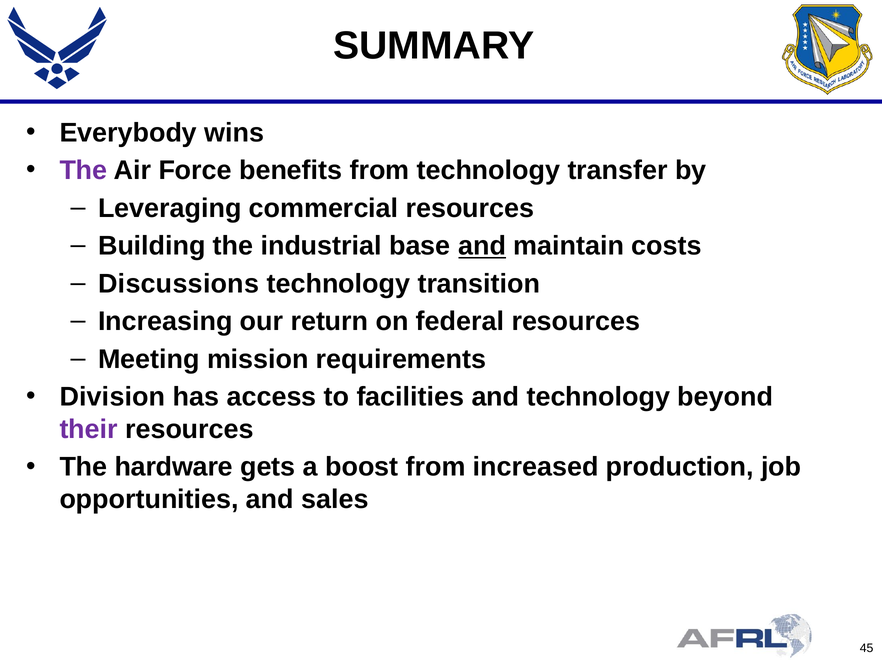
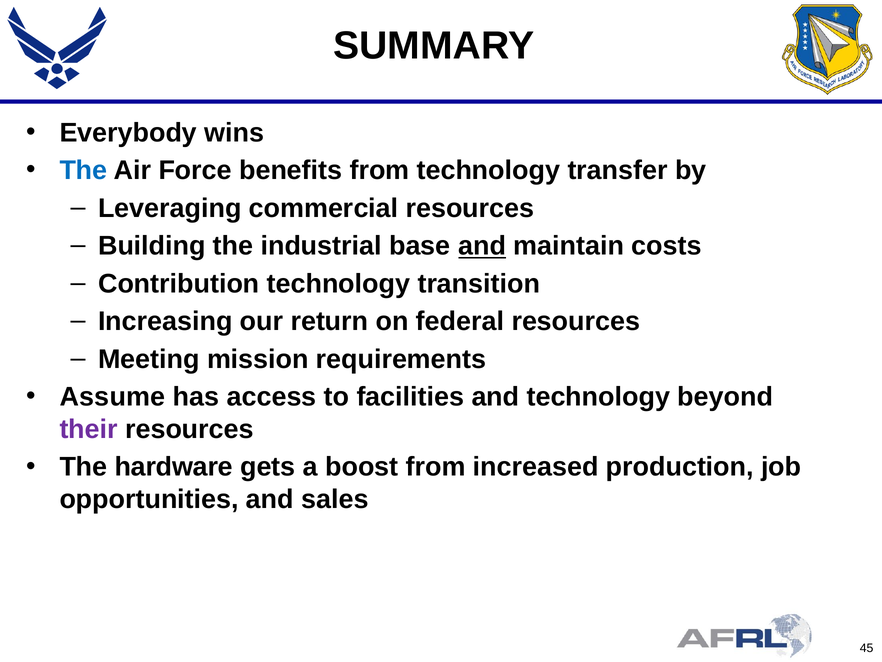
The at (83, 170) colour: purple -> blue
Discussions: Discussions -> Contribution
Division: Division -> Assume
